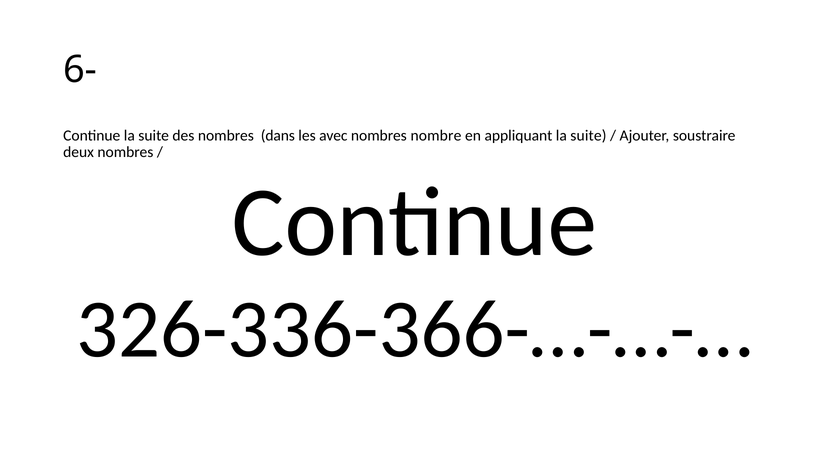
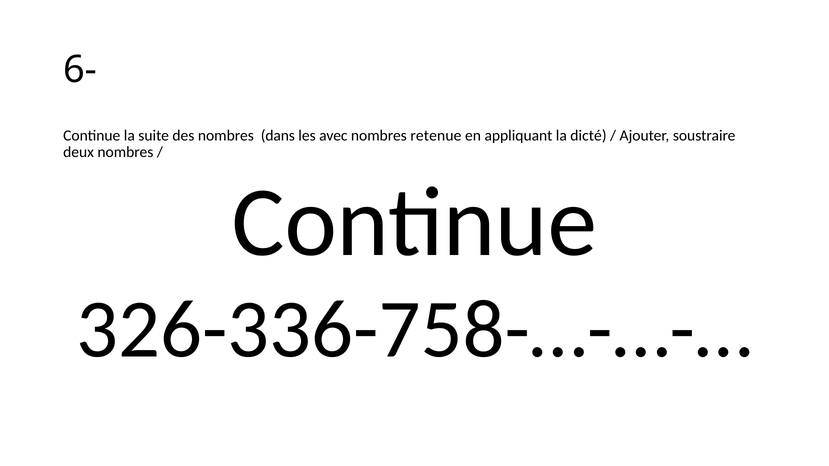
nombre: nombre -> retenue
appliquant la suite: suite -> dicté
326-336-366-…-…-…: 326-336-366-…-…-… -> 326-336-758-…-…-…
